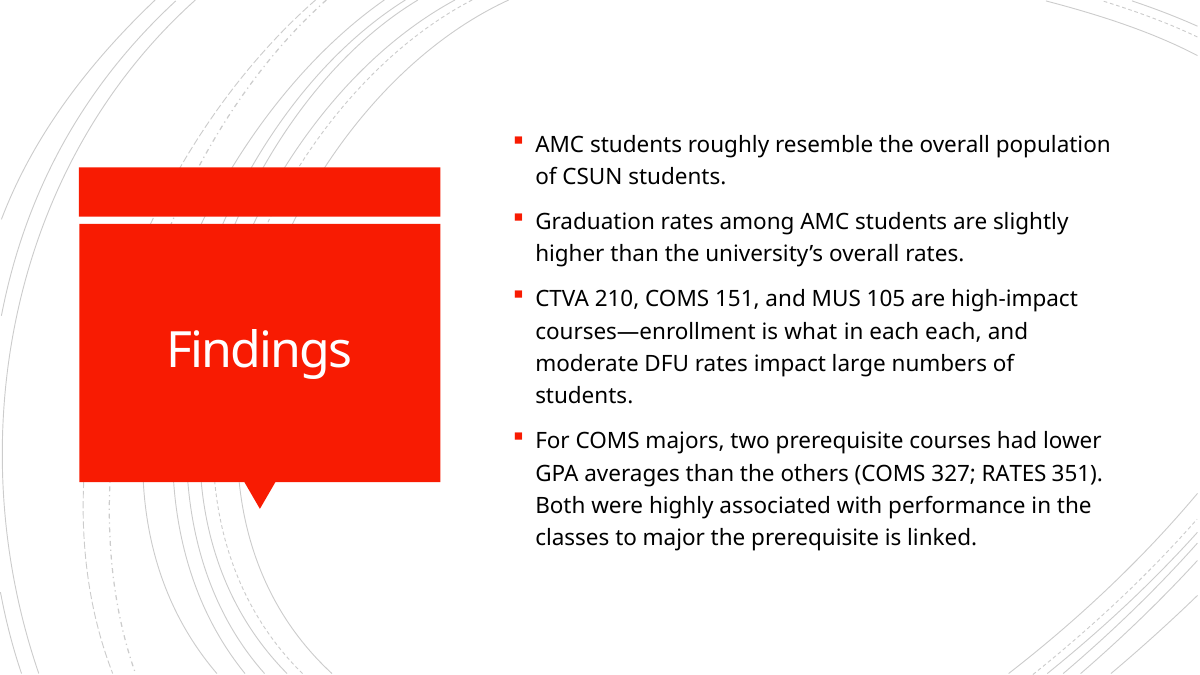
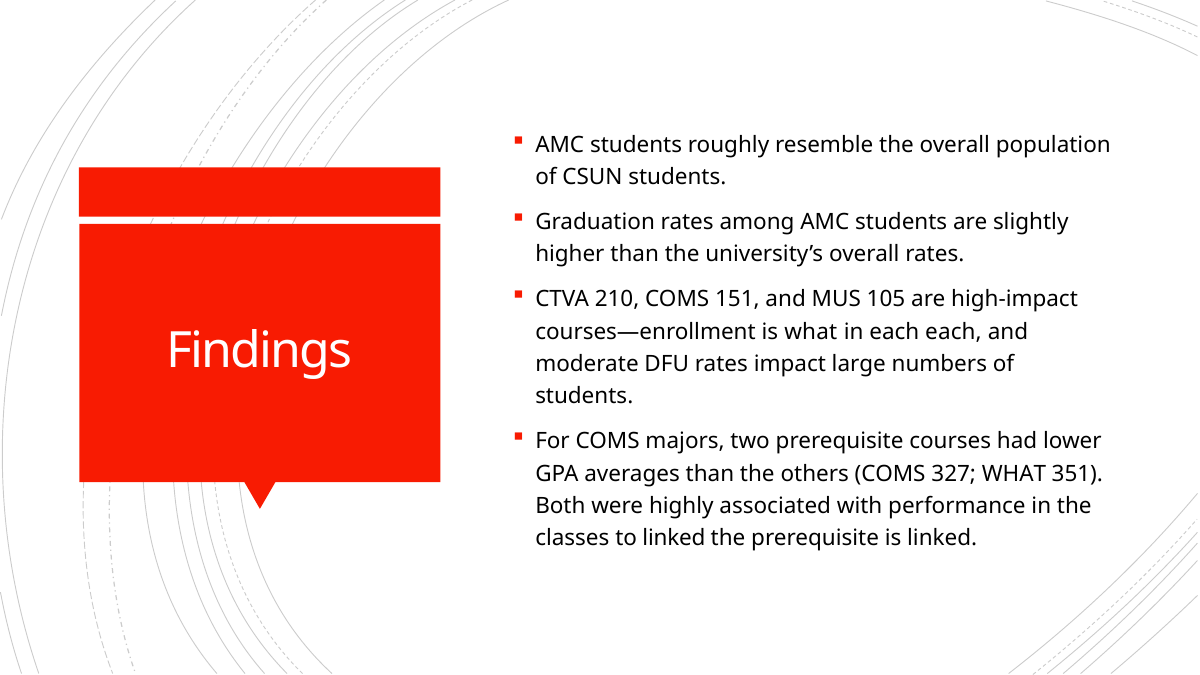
327 RATES: RATES -> WHAT
to major: major -> linked
